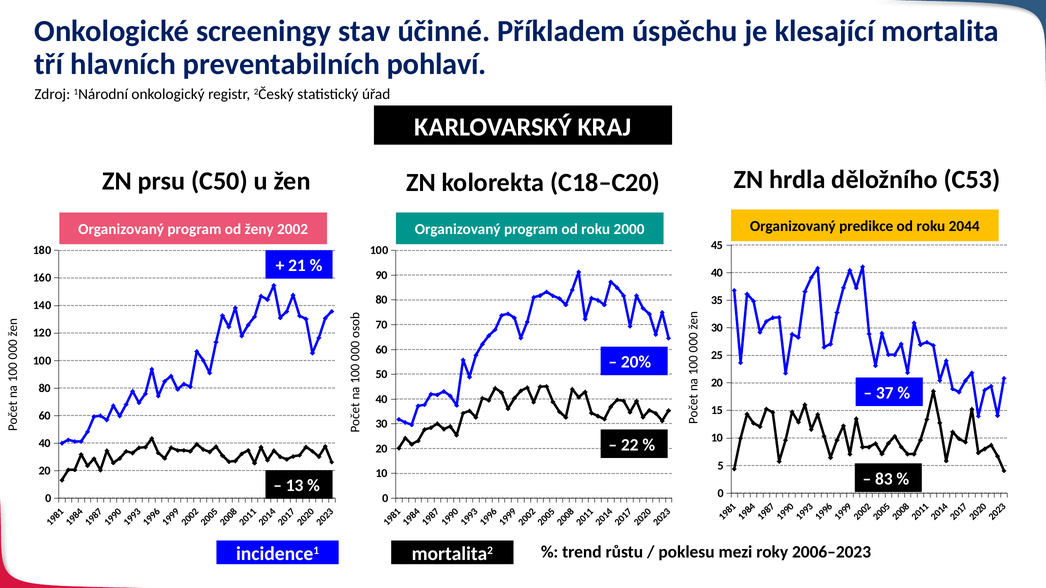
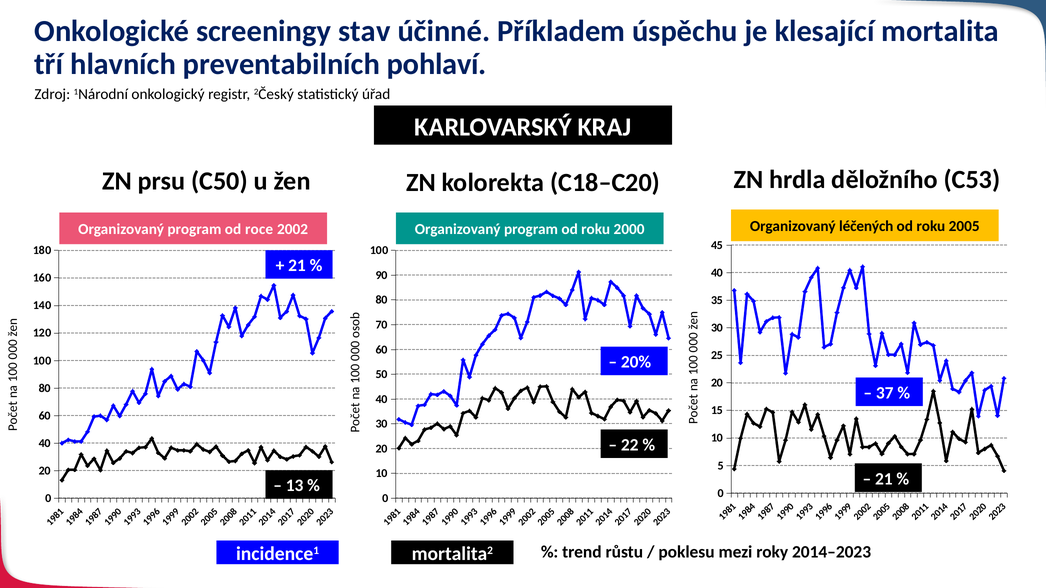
ženy: ženy -> roce
predikce: predikce -> léčených
2044: 2044 -> 2005
83 at (884, 479): 83 -> 21
2006–2023: 2006–2023 -> 2014–2023
